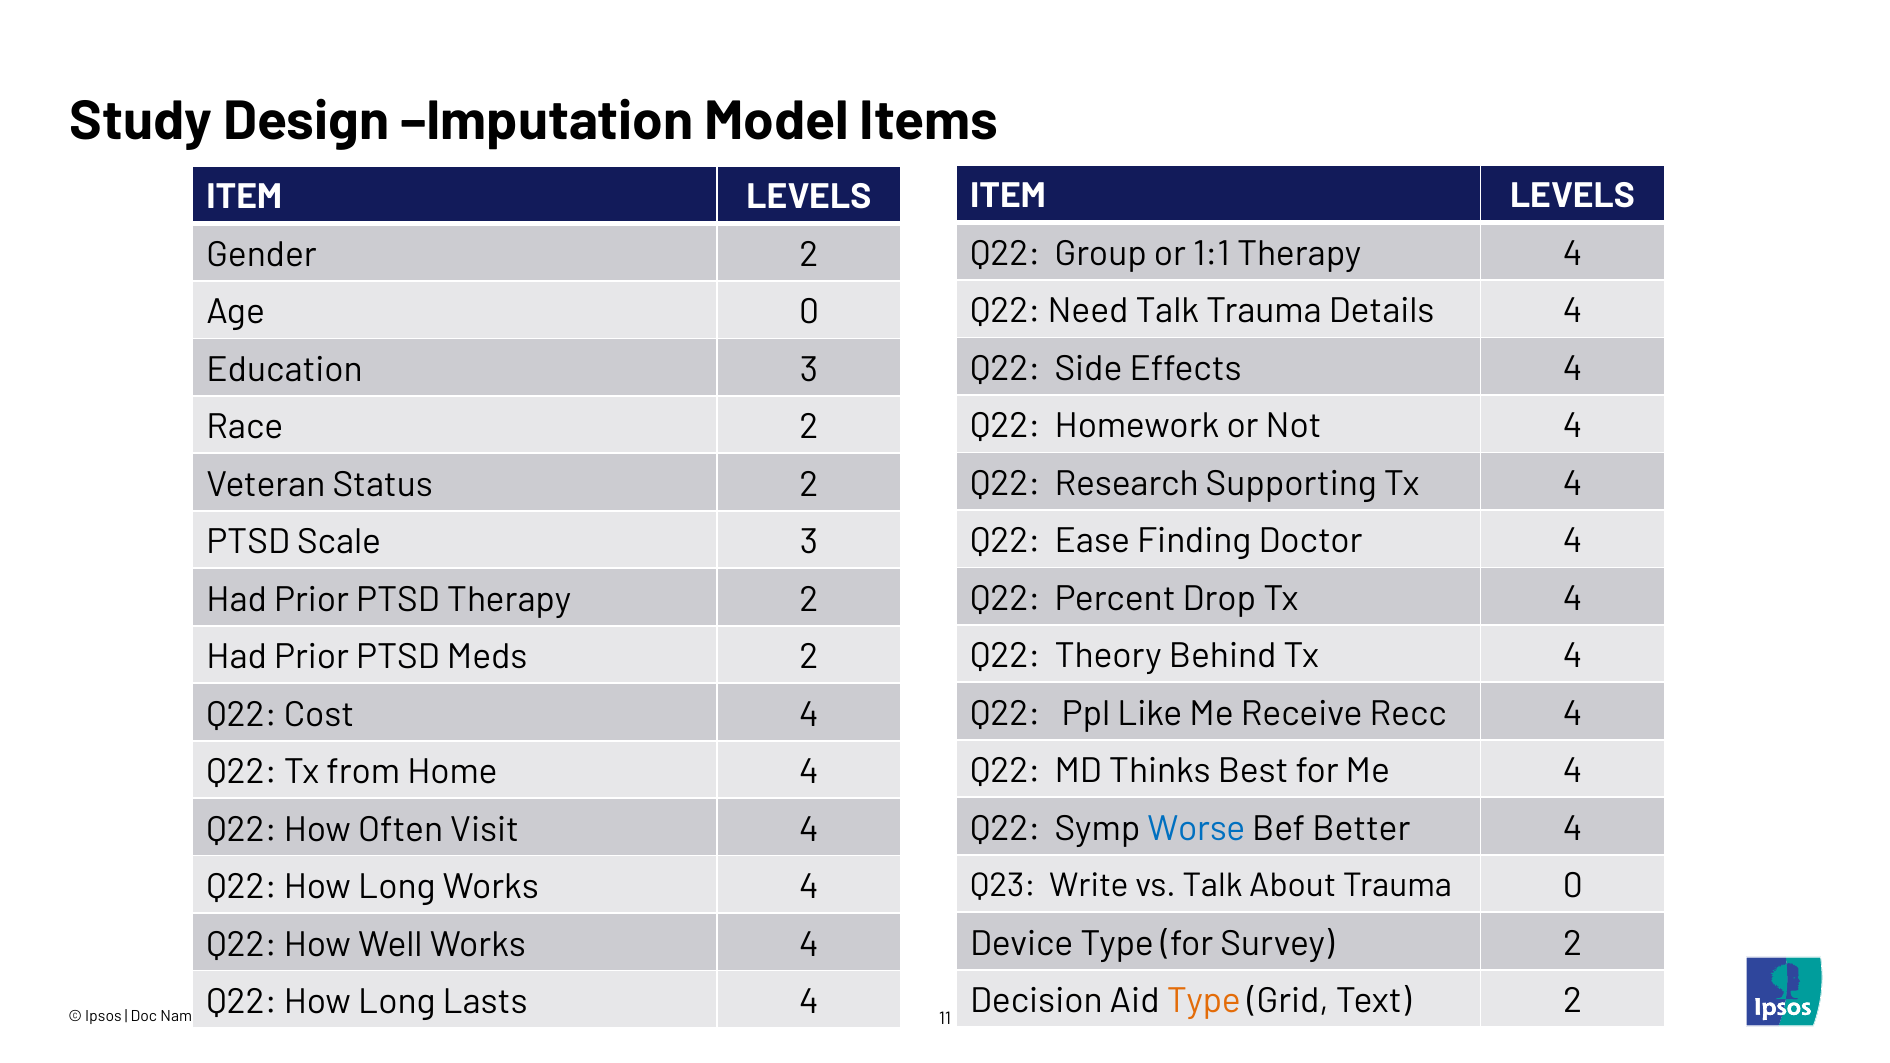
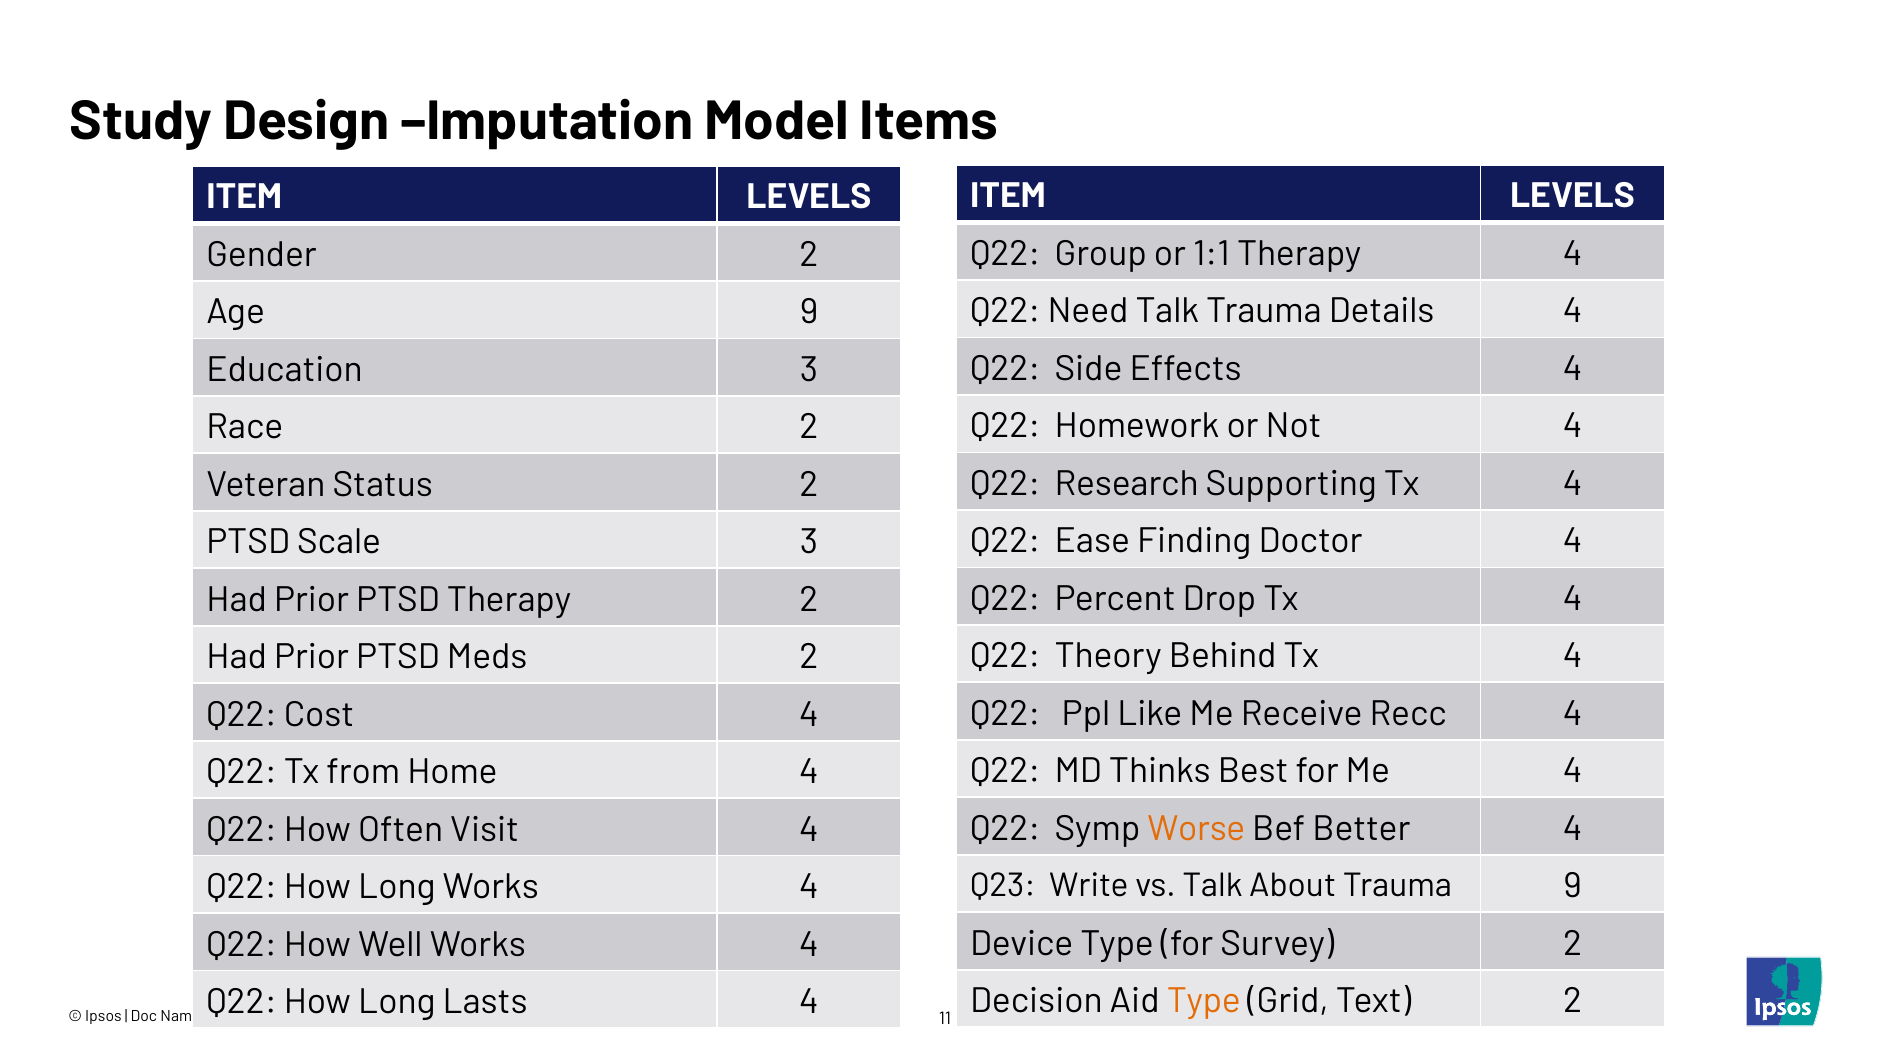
Age 0: 0 -> 9
Worse colour: blue -> orange
Trauma 0: 0 -> 9
